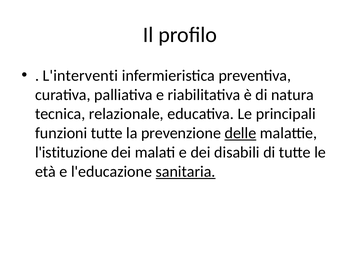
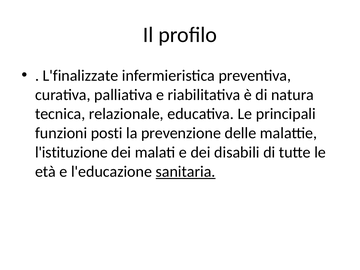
L'interventi: L'interventi -> L'finalizzate
funzioni tutte: tutte -> posti
delle underline: present -> none
